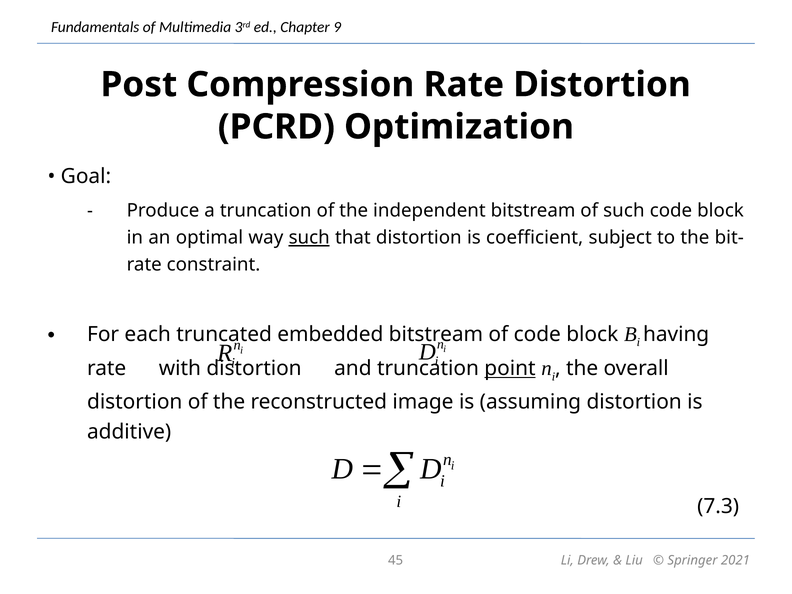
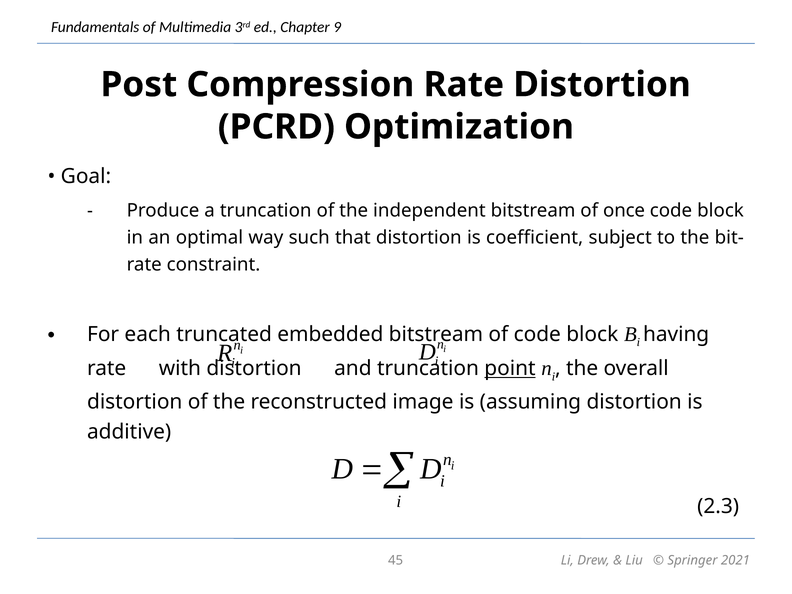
of such: such -> once
such at (309, 238) underline: present -> none
7.3: 7.3 -> 2.3
